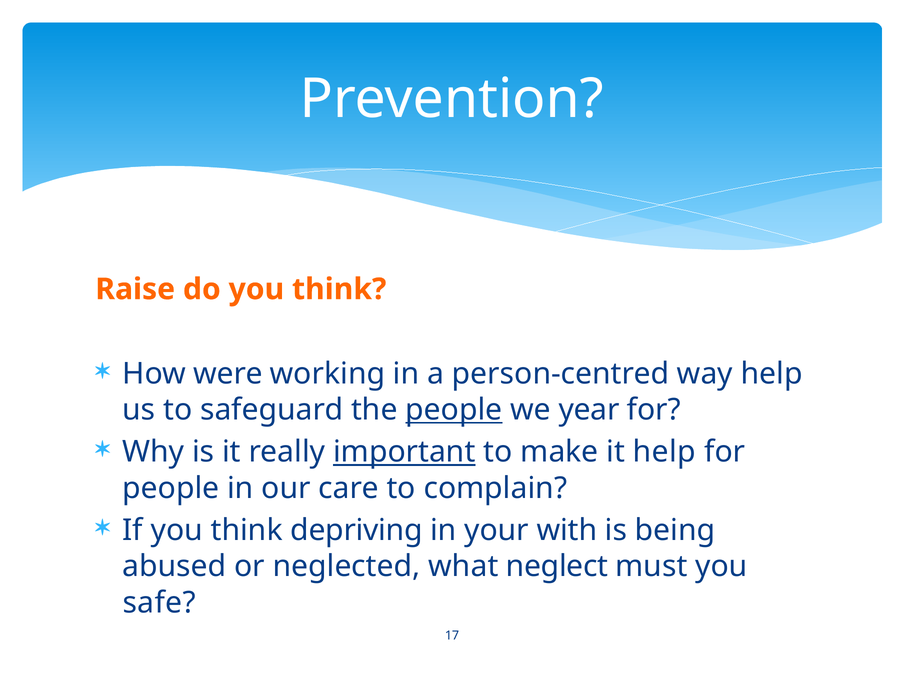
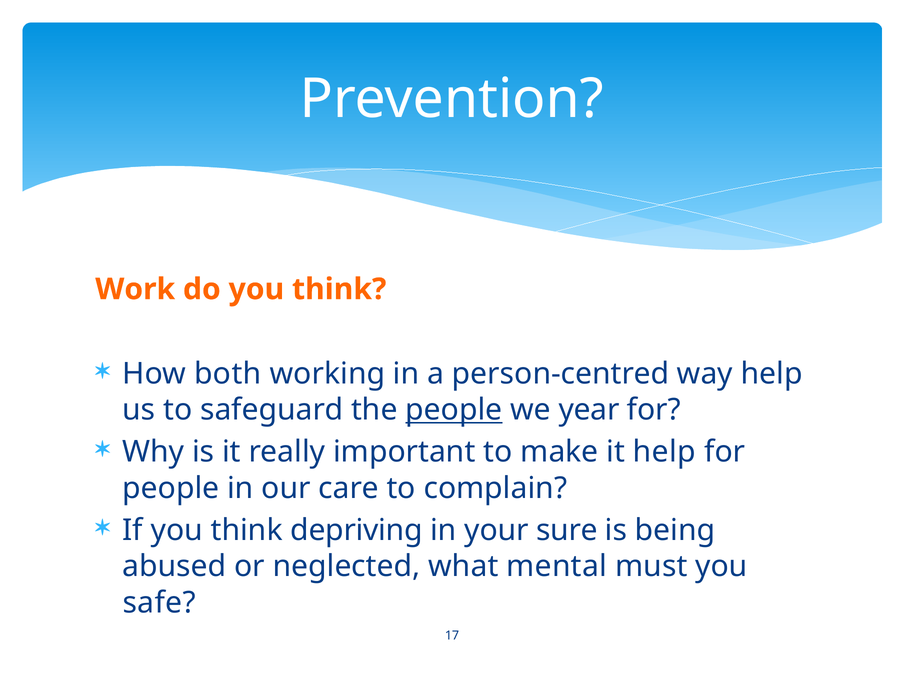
Raise: Raise -> Work
were: were -> both
important underline: present -> none
with: with -> sure
neglect: neglect -> mental
